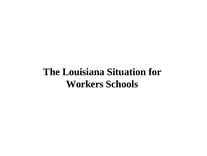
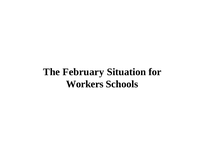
Louisiana: Louisiana -> February
